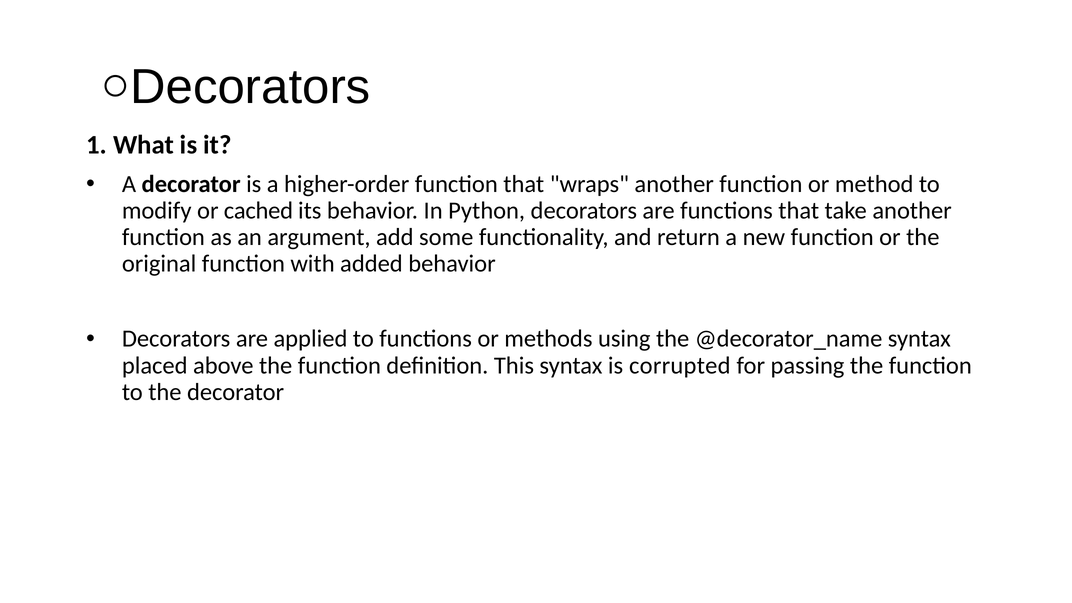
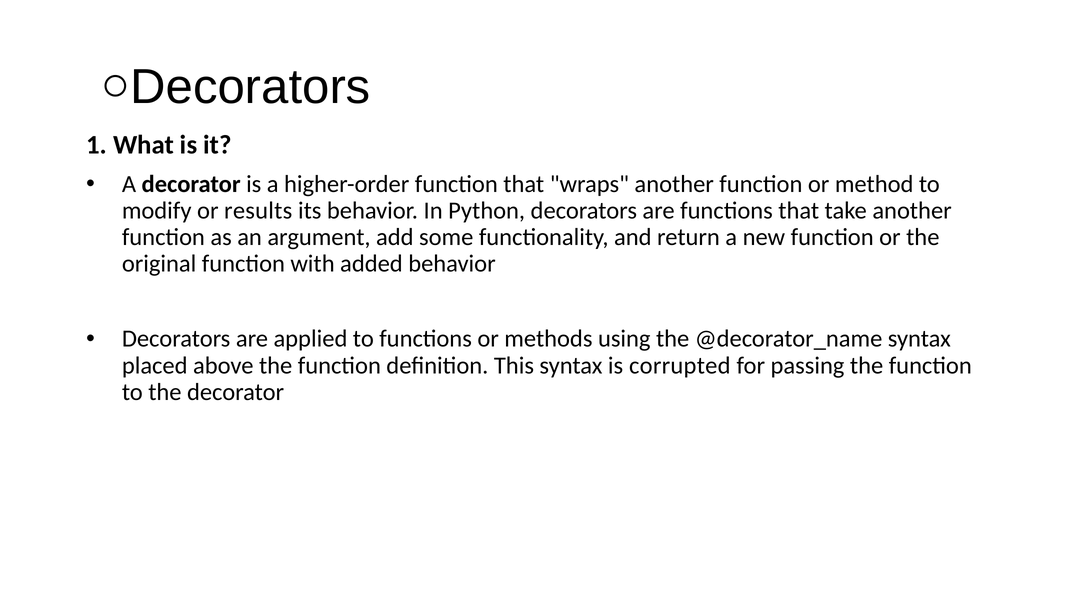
cached: cached -> results
